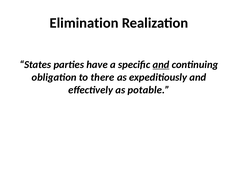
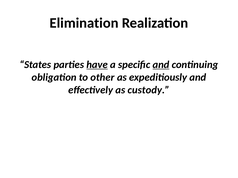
have underline: none -> present
there: there -> other
potable: potable -> custody
